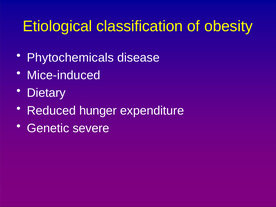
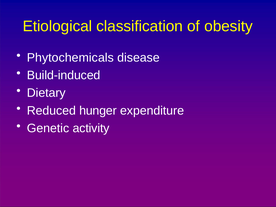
Mice-induced: Mice-induced -> Build-induced
severe: severe -> activity
